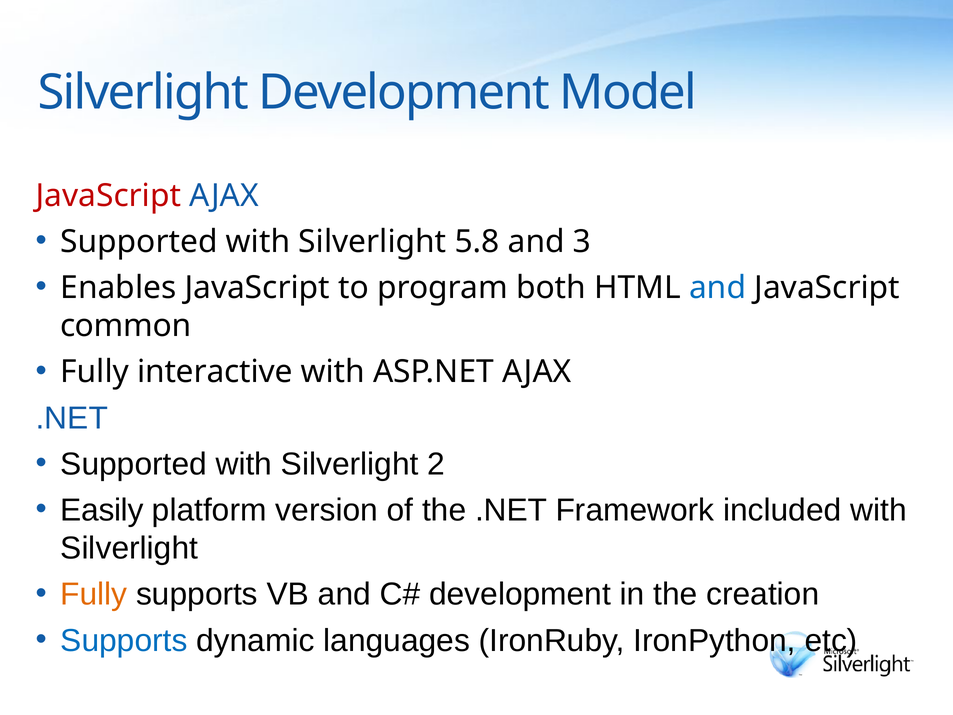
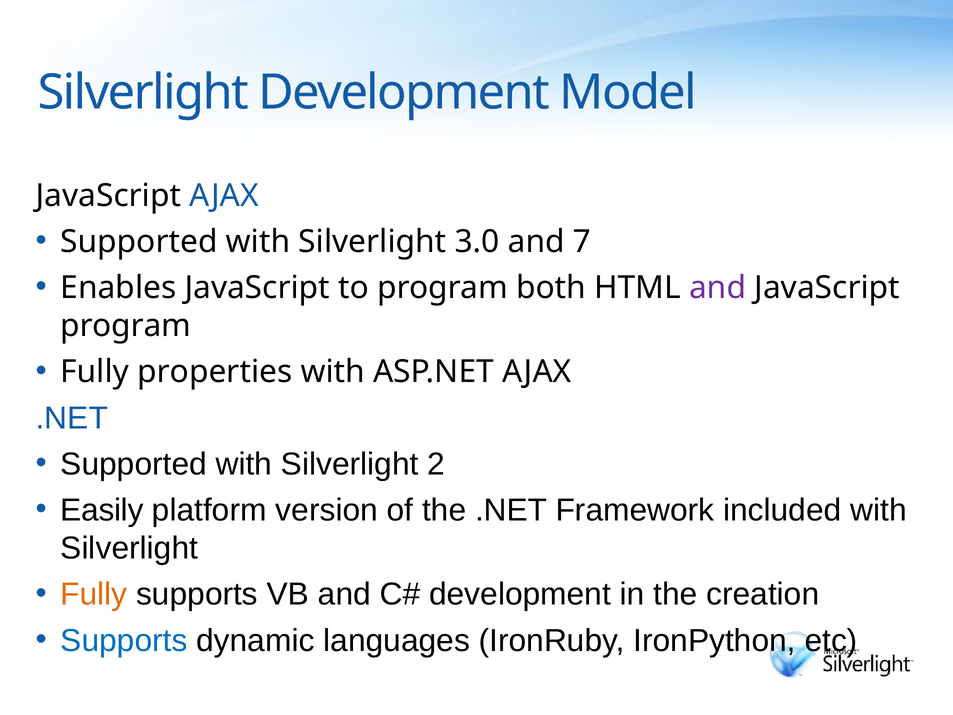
JavaScript at (108, 195) colour: red -> black
5.8: 5.8 -> 3.0
3: 3 -> 7
and at (718, 288) colour: blue -> purple
common at (126, 326): common -> program
interactive: interactive -> properties
